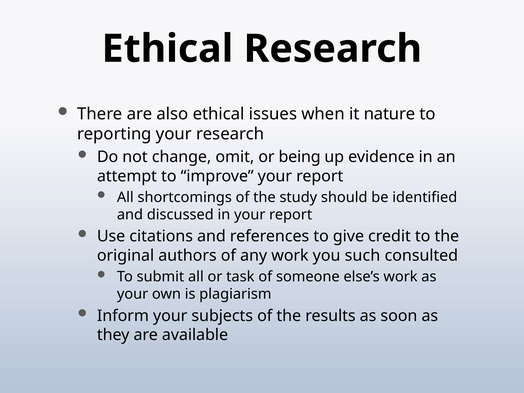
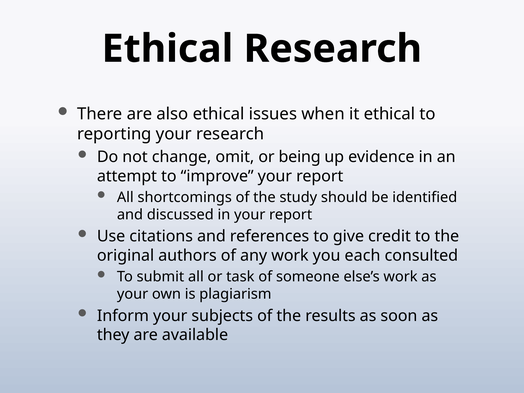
it nature: nature -> ethical
such: such -> each
